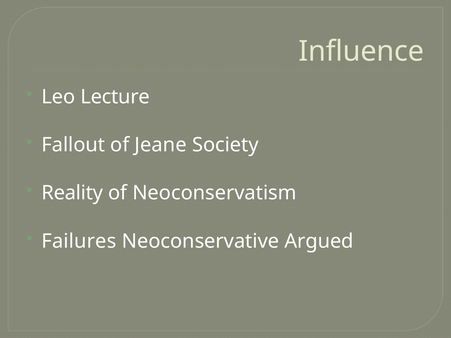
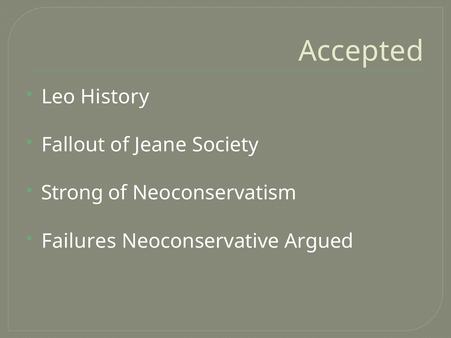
Influence: Influence -> Accepted
Lecture: Lecture -> History
Reality: Reality -> Strong
